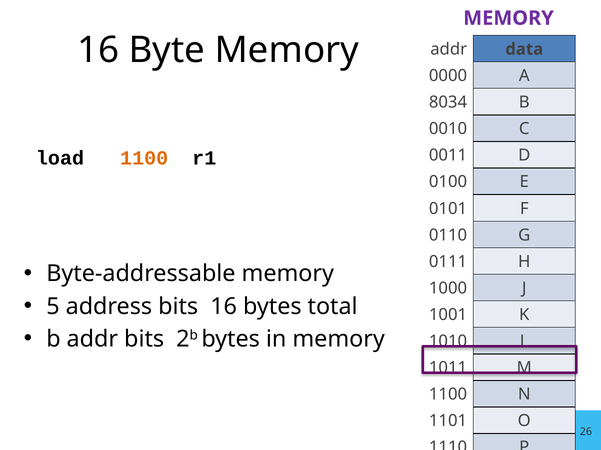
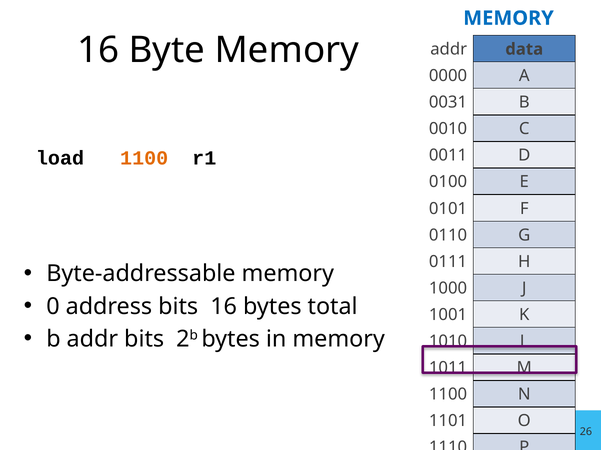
MEMORY at (509, 18) colour: purple -> blue
8034: 8034 -> 0031
5: 5 -> 0
